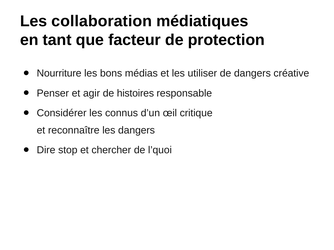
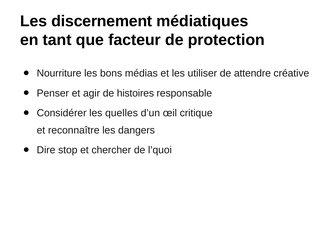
collaboration: collaboration -> discernement
de dangers: dangers -> attendre
connus: connus -> quelles
